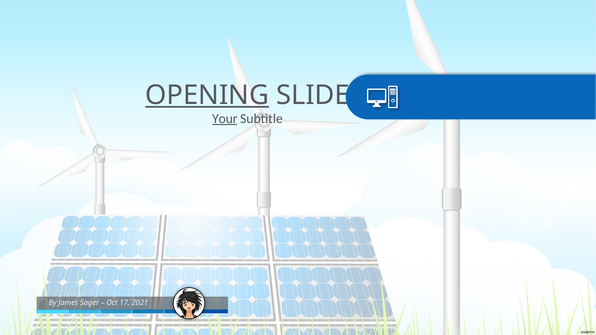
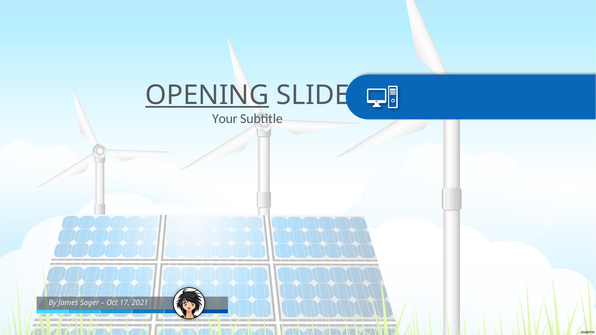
Your underline: present -> none
